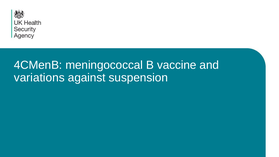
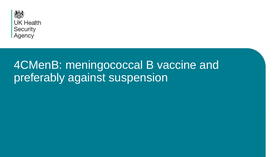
variations: variations -> preferably
